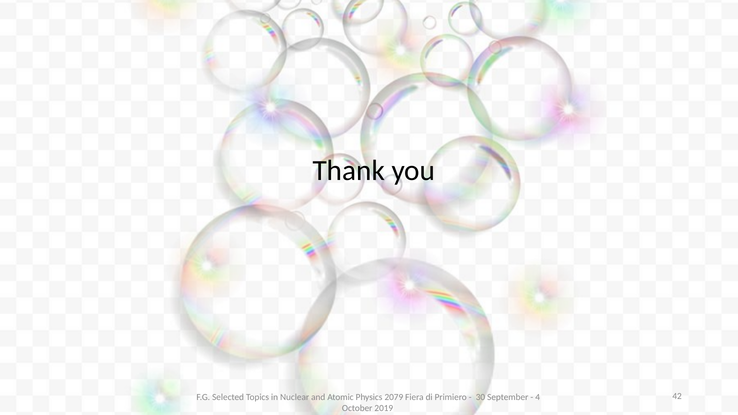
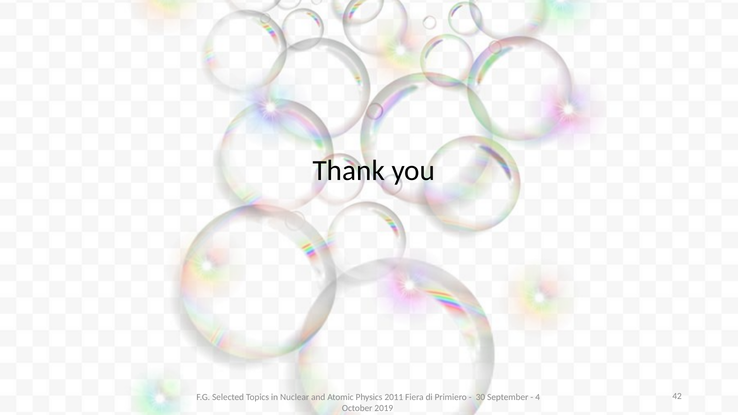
2079: 2079 -> 2011
